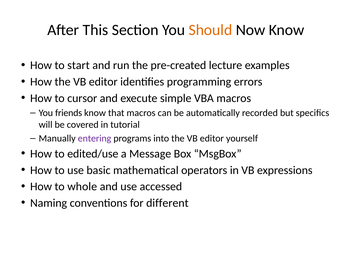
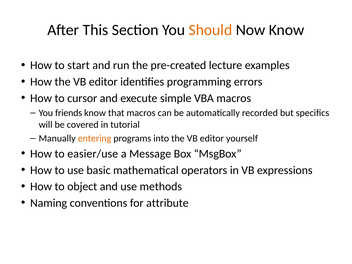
entering colour: purple -> orange
edited/use: edited/use -> easier/use
whole: whole -> object
accessed: accessed -> methods
different: different -> attribute
